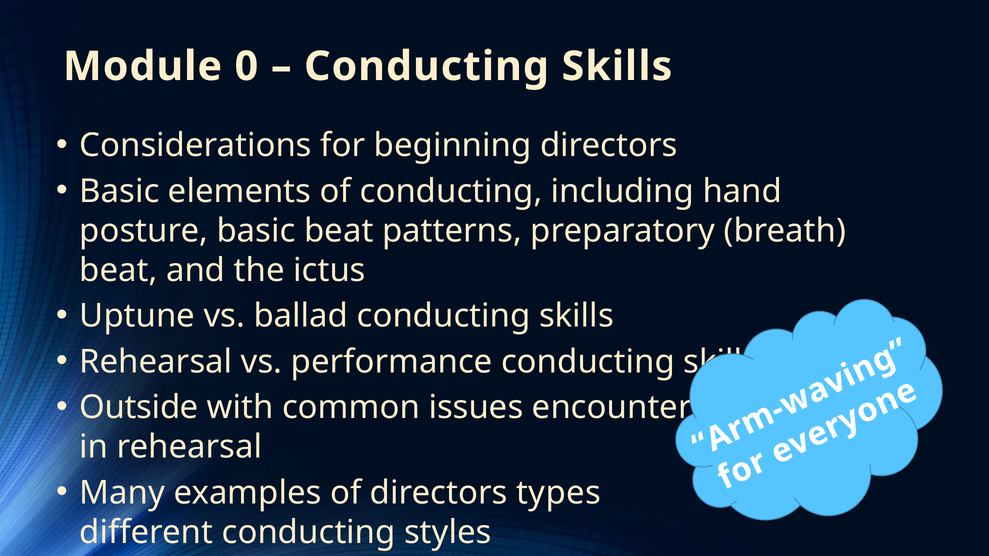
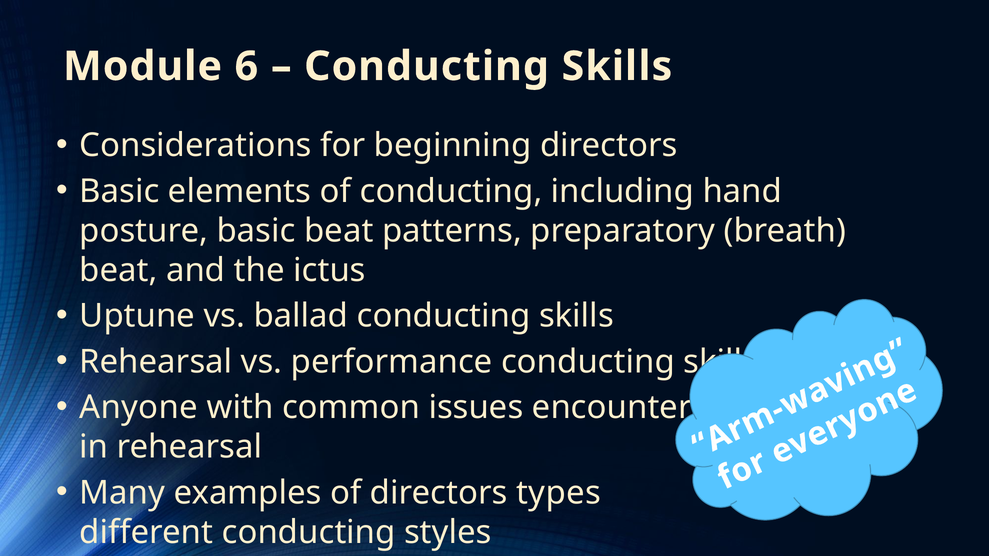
0: 0 -> 6
Outside: Outside -> Anyone
